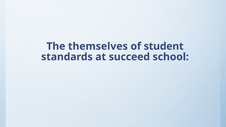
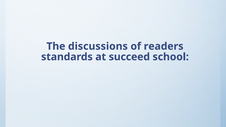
themselves: themselves -> discussions
student: student -> readers
